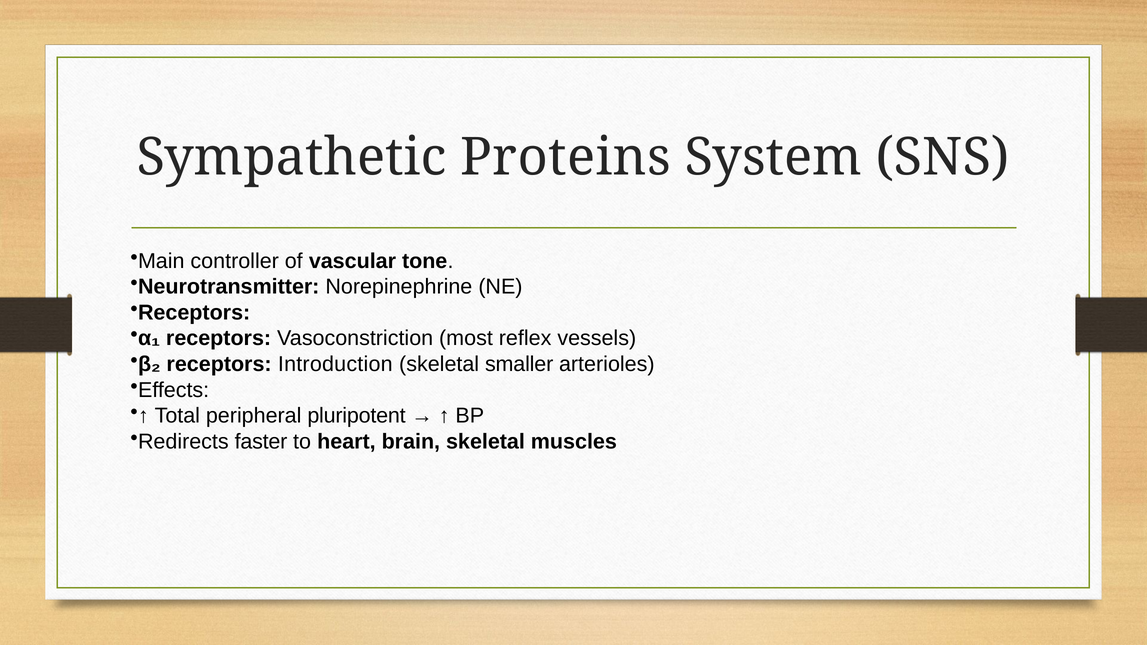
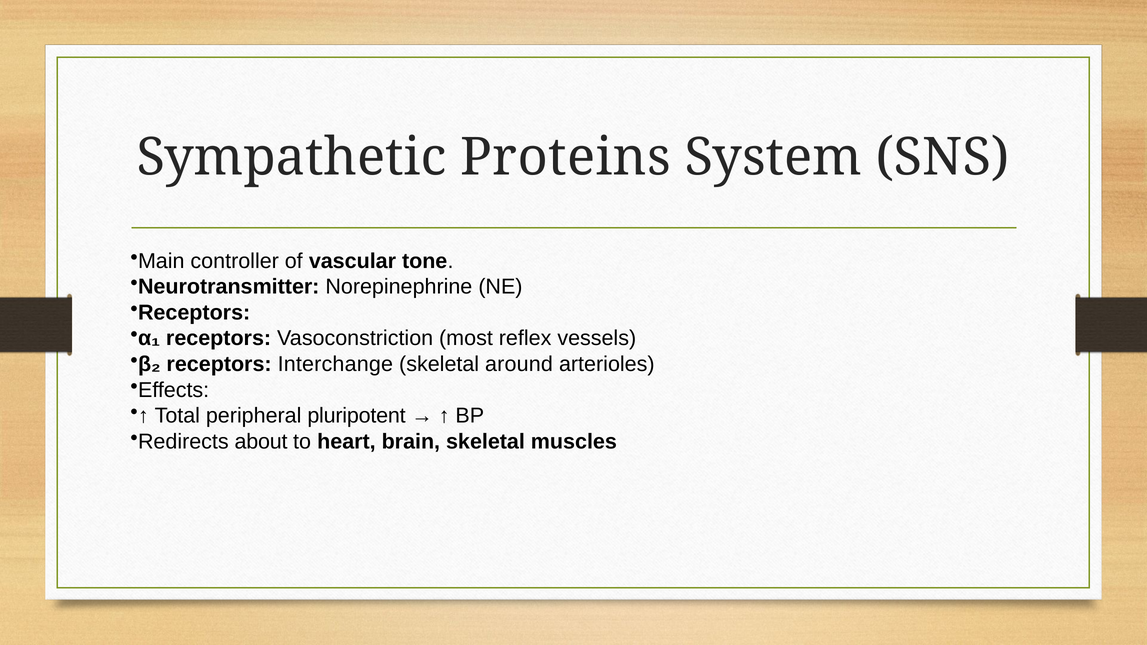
Introduction: Introduction -> Interchange
smaller: smaller -> around
faster: faster -> about
